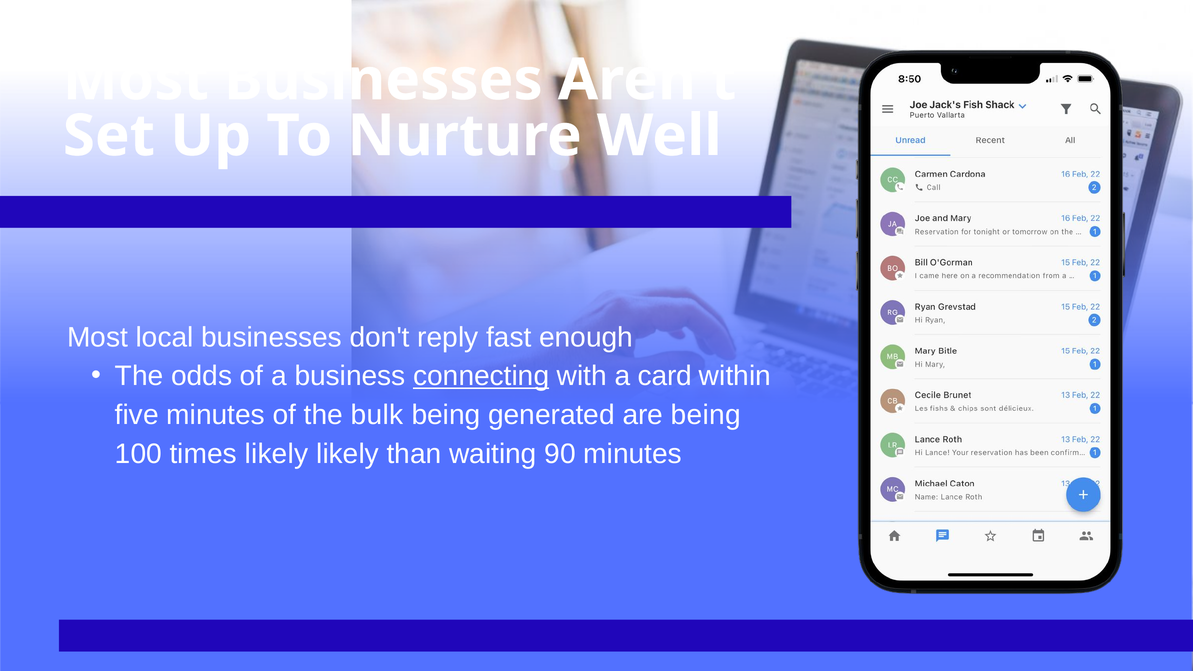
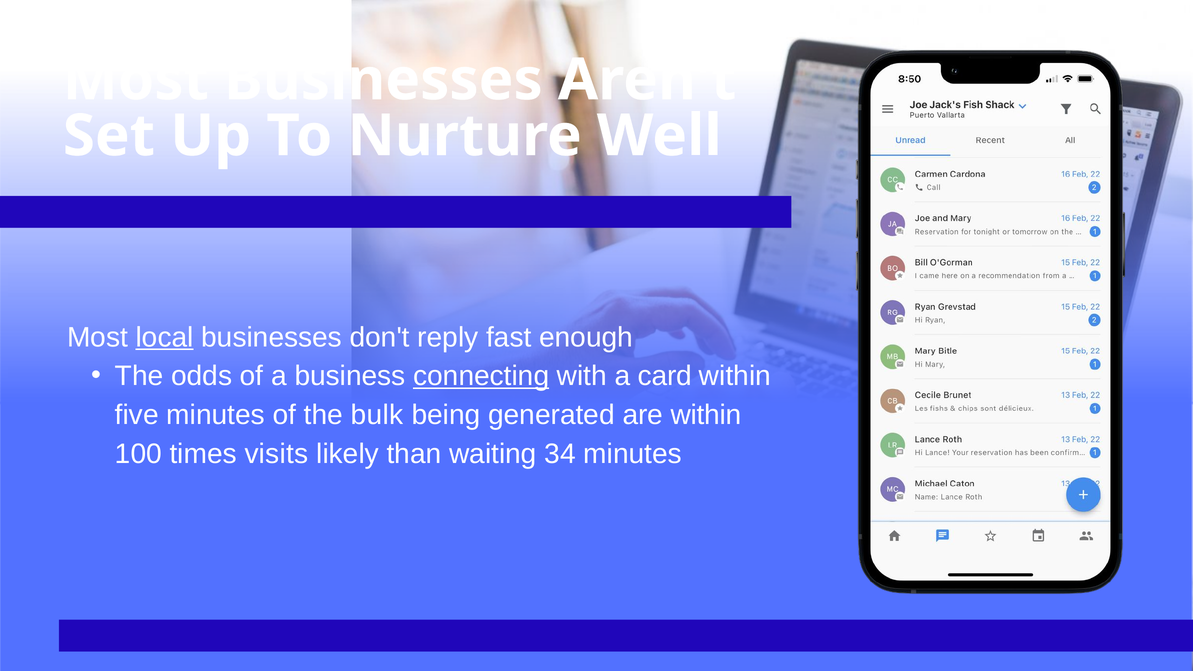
local underline: none -> present
are being: being -> within
times likely: likely -> visits
90: 90 -> 34
